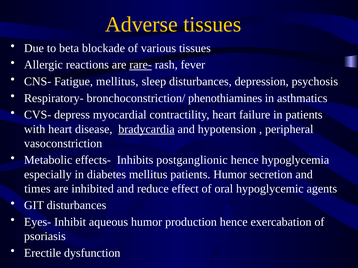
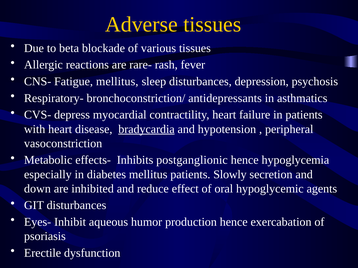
rare- underline: present -> none
phenothiamines: phenothiamines -> antidepressants
patients Humor: Humor -> Slowly
times: times -> down
